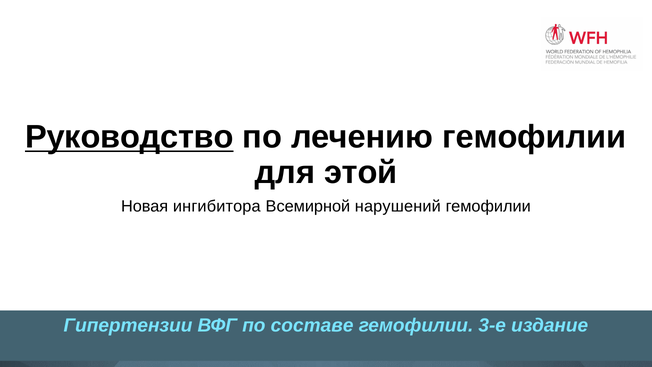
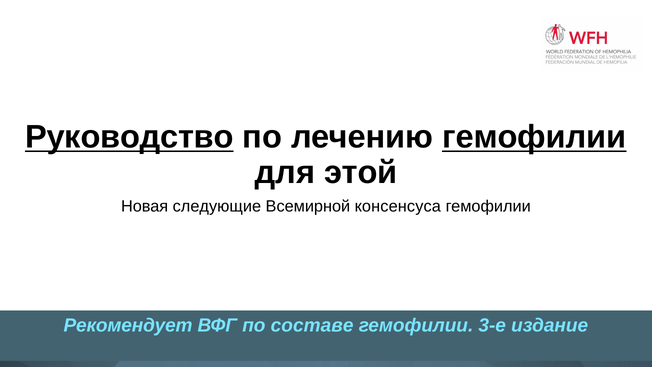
гемофилии at (534, 137) underline: none -> present
ингибитора: ингибитора -> следующие
нарушений: нарушений -> консенсуса
Гипертензии: Гипертензии -> Рекомендует
